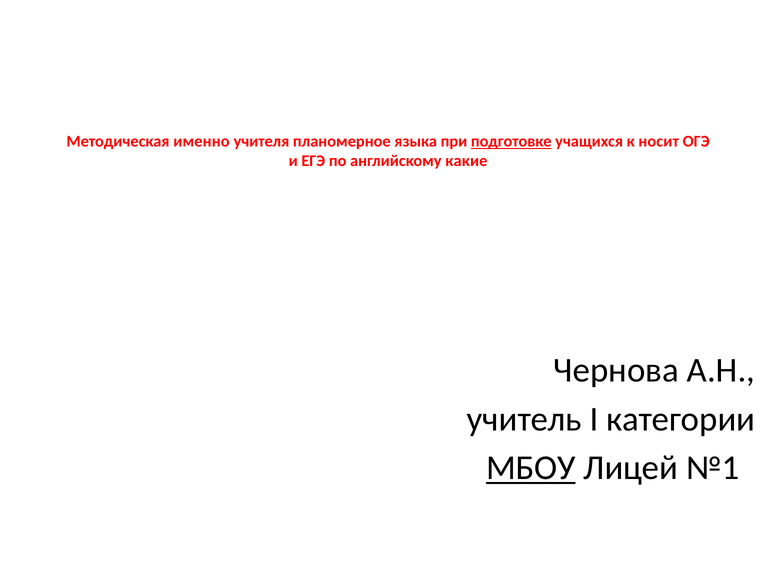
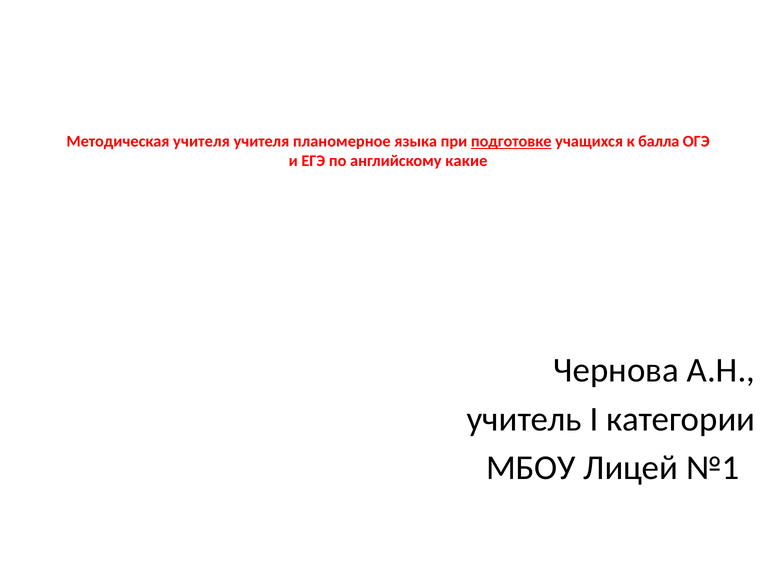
Методическая именно: именно -> учителя
носит: носит -> балла
МБОУ underline: present -> none
